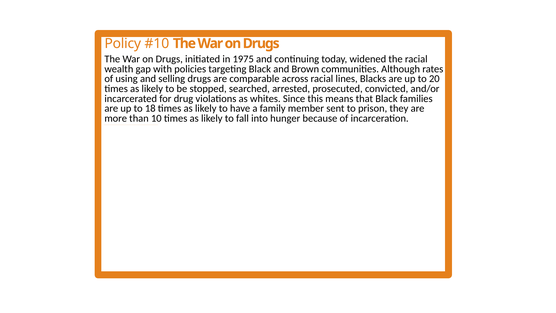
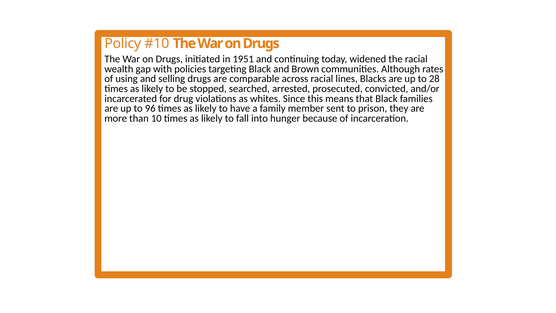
1975: 1975 -> 1951
20: 20 -> 28
18: 18 -> 96
